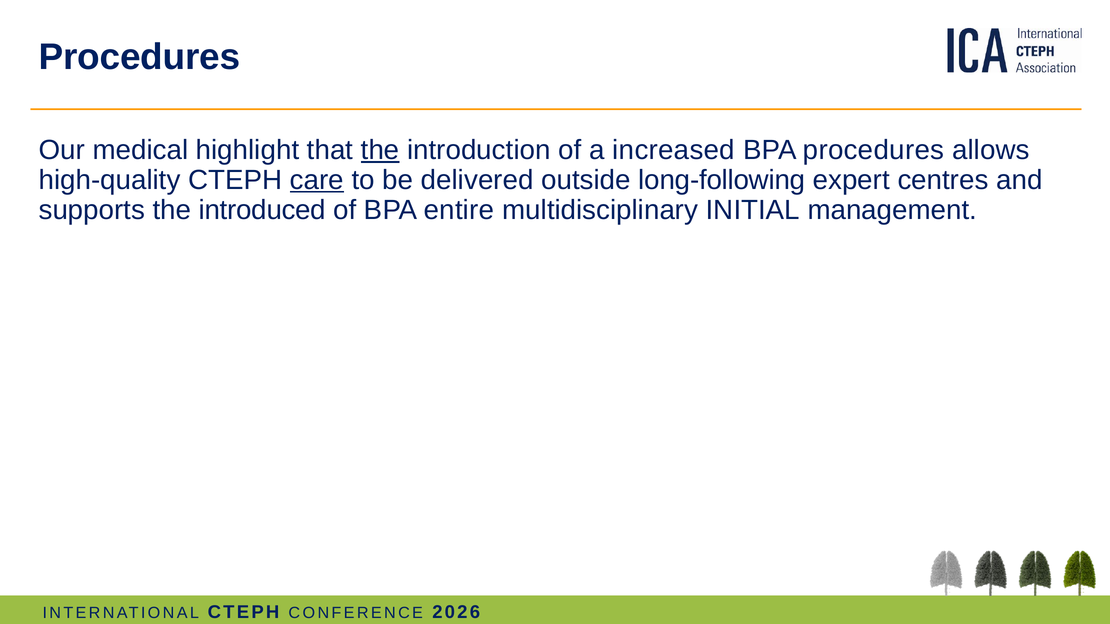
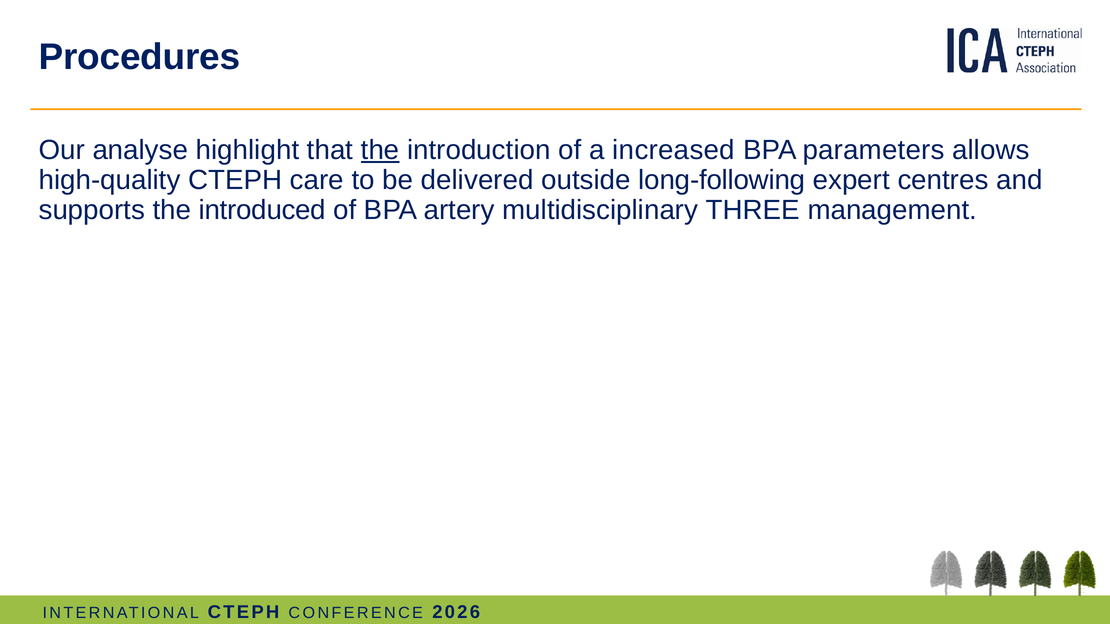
medical: medical -> analyse
BPA procedures: procedures -> parameters
care underline: present -> none
entire: entire -> artery
INITIAL: INITIAL -> THREE
